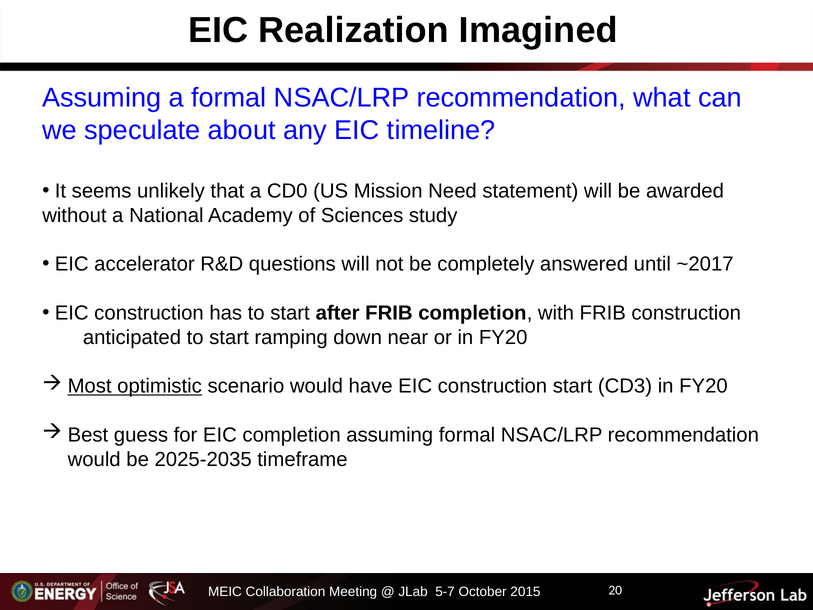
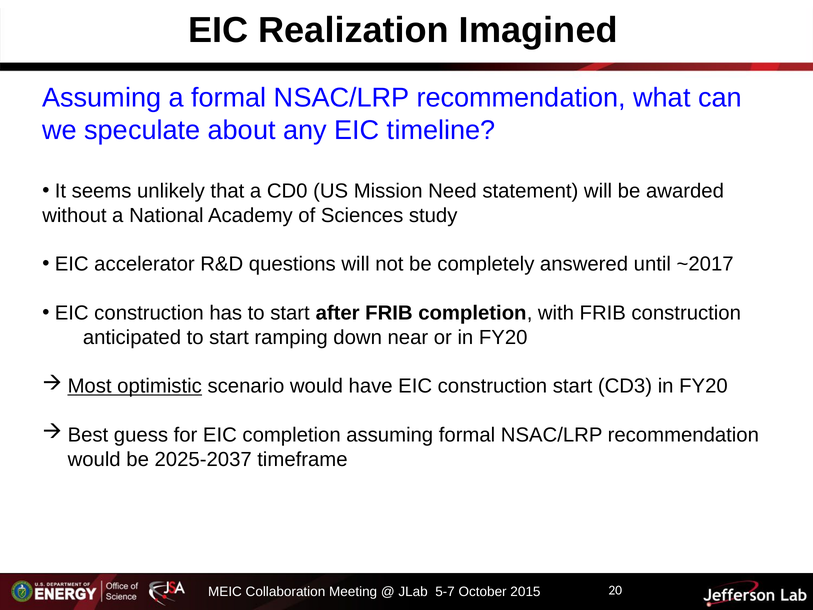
2025-2035: 2025-2035 -> 2025-2037
